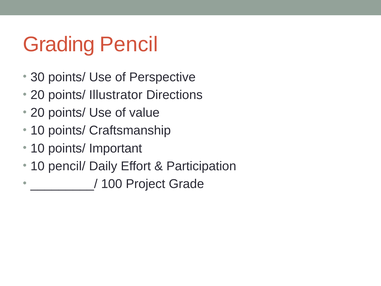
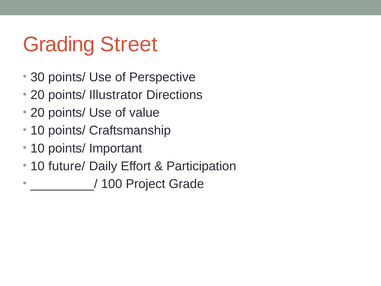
Pencil: Pencil -> Street
pencil/: pencil/ -> future/
